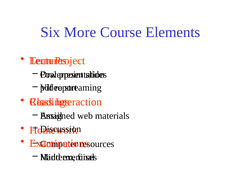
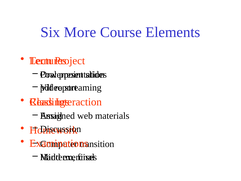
resources: resources -> transition
